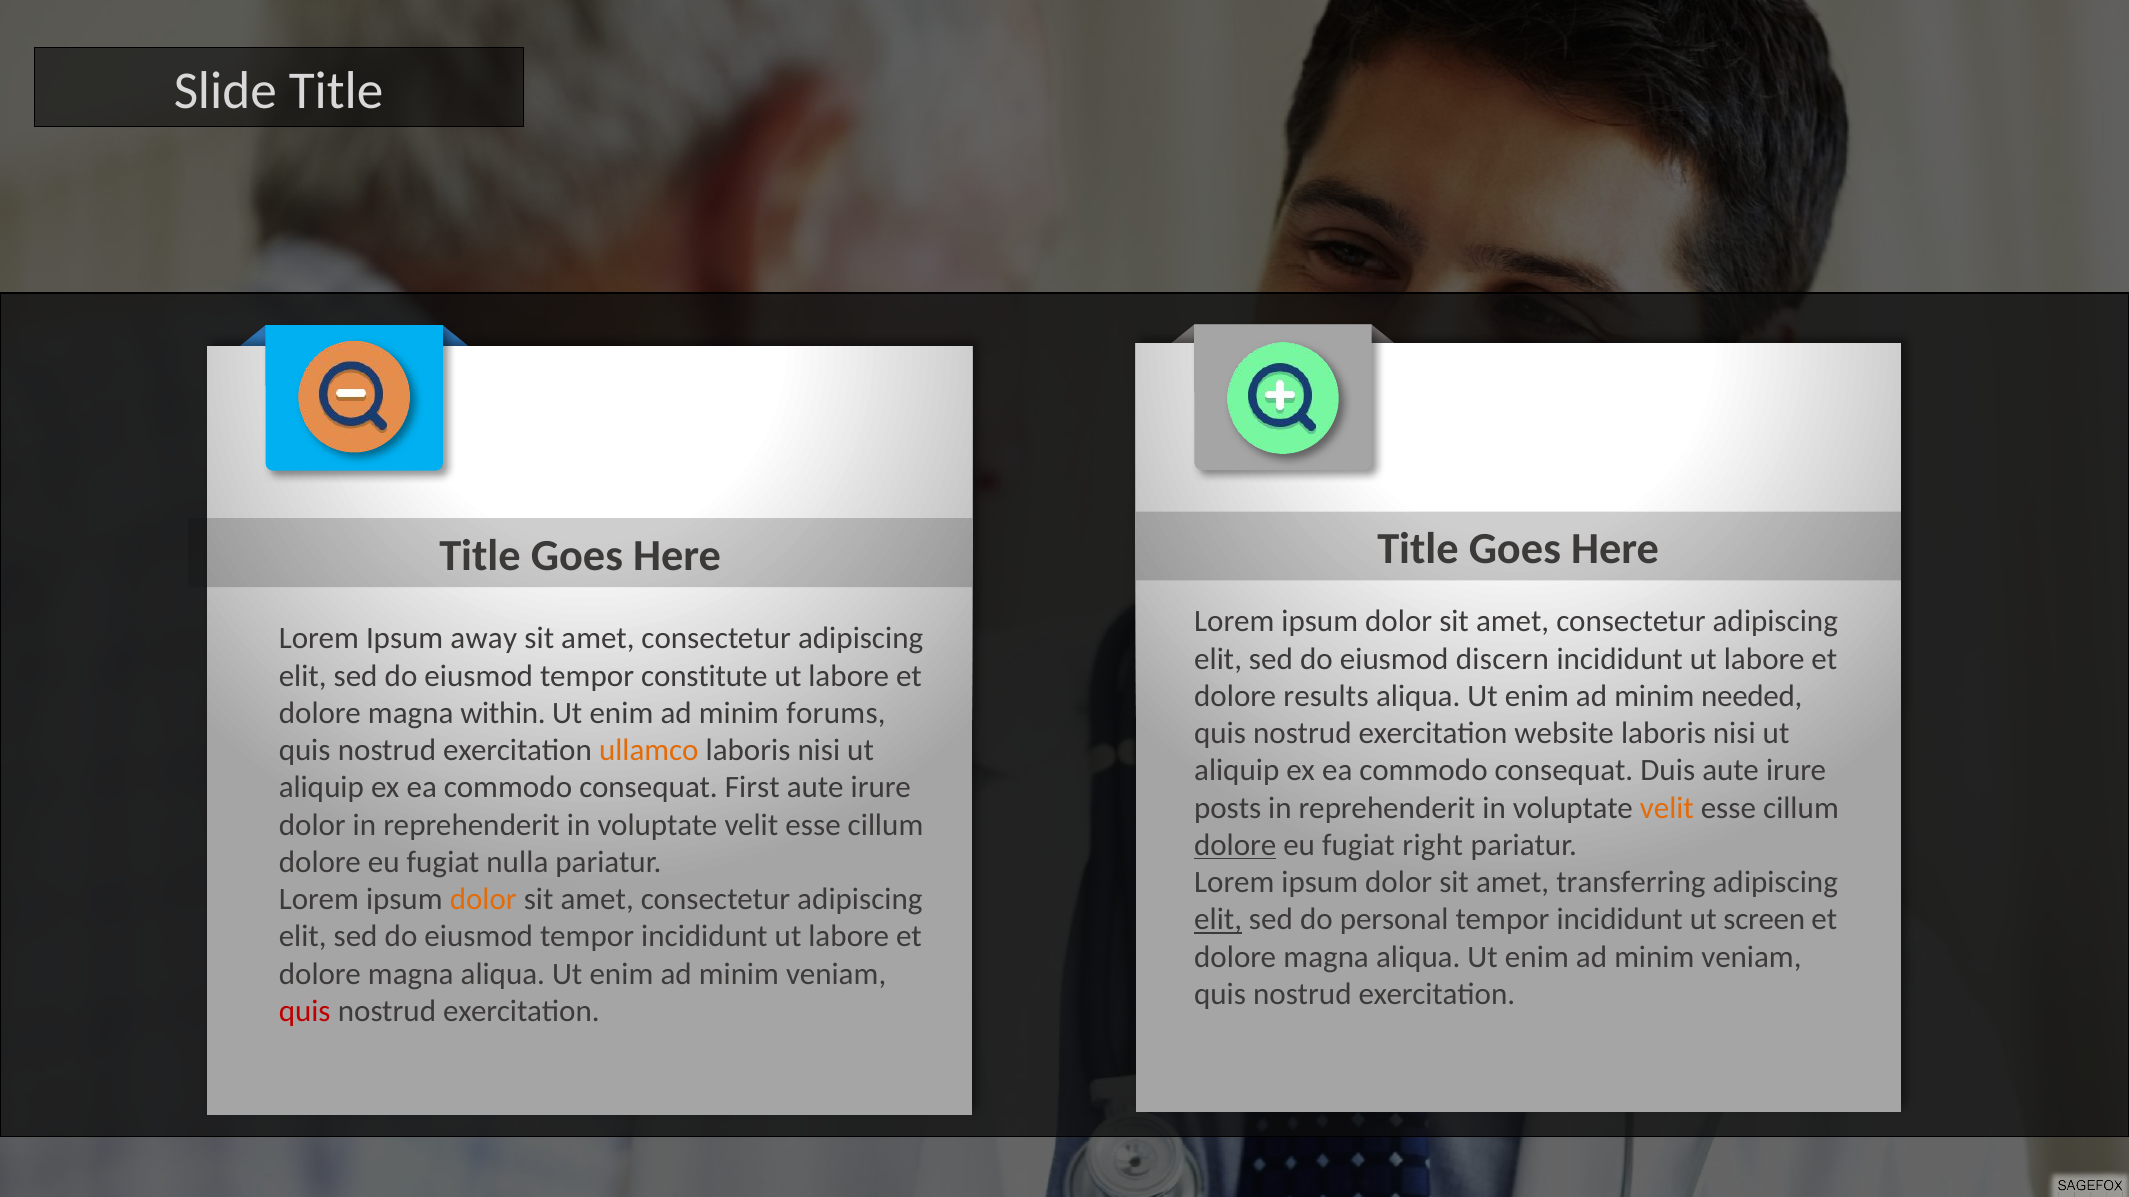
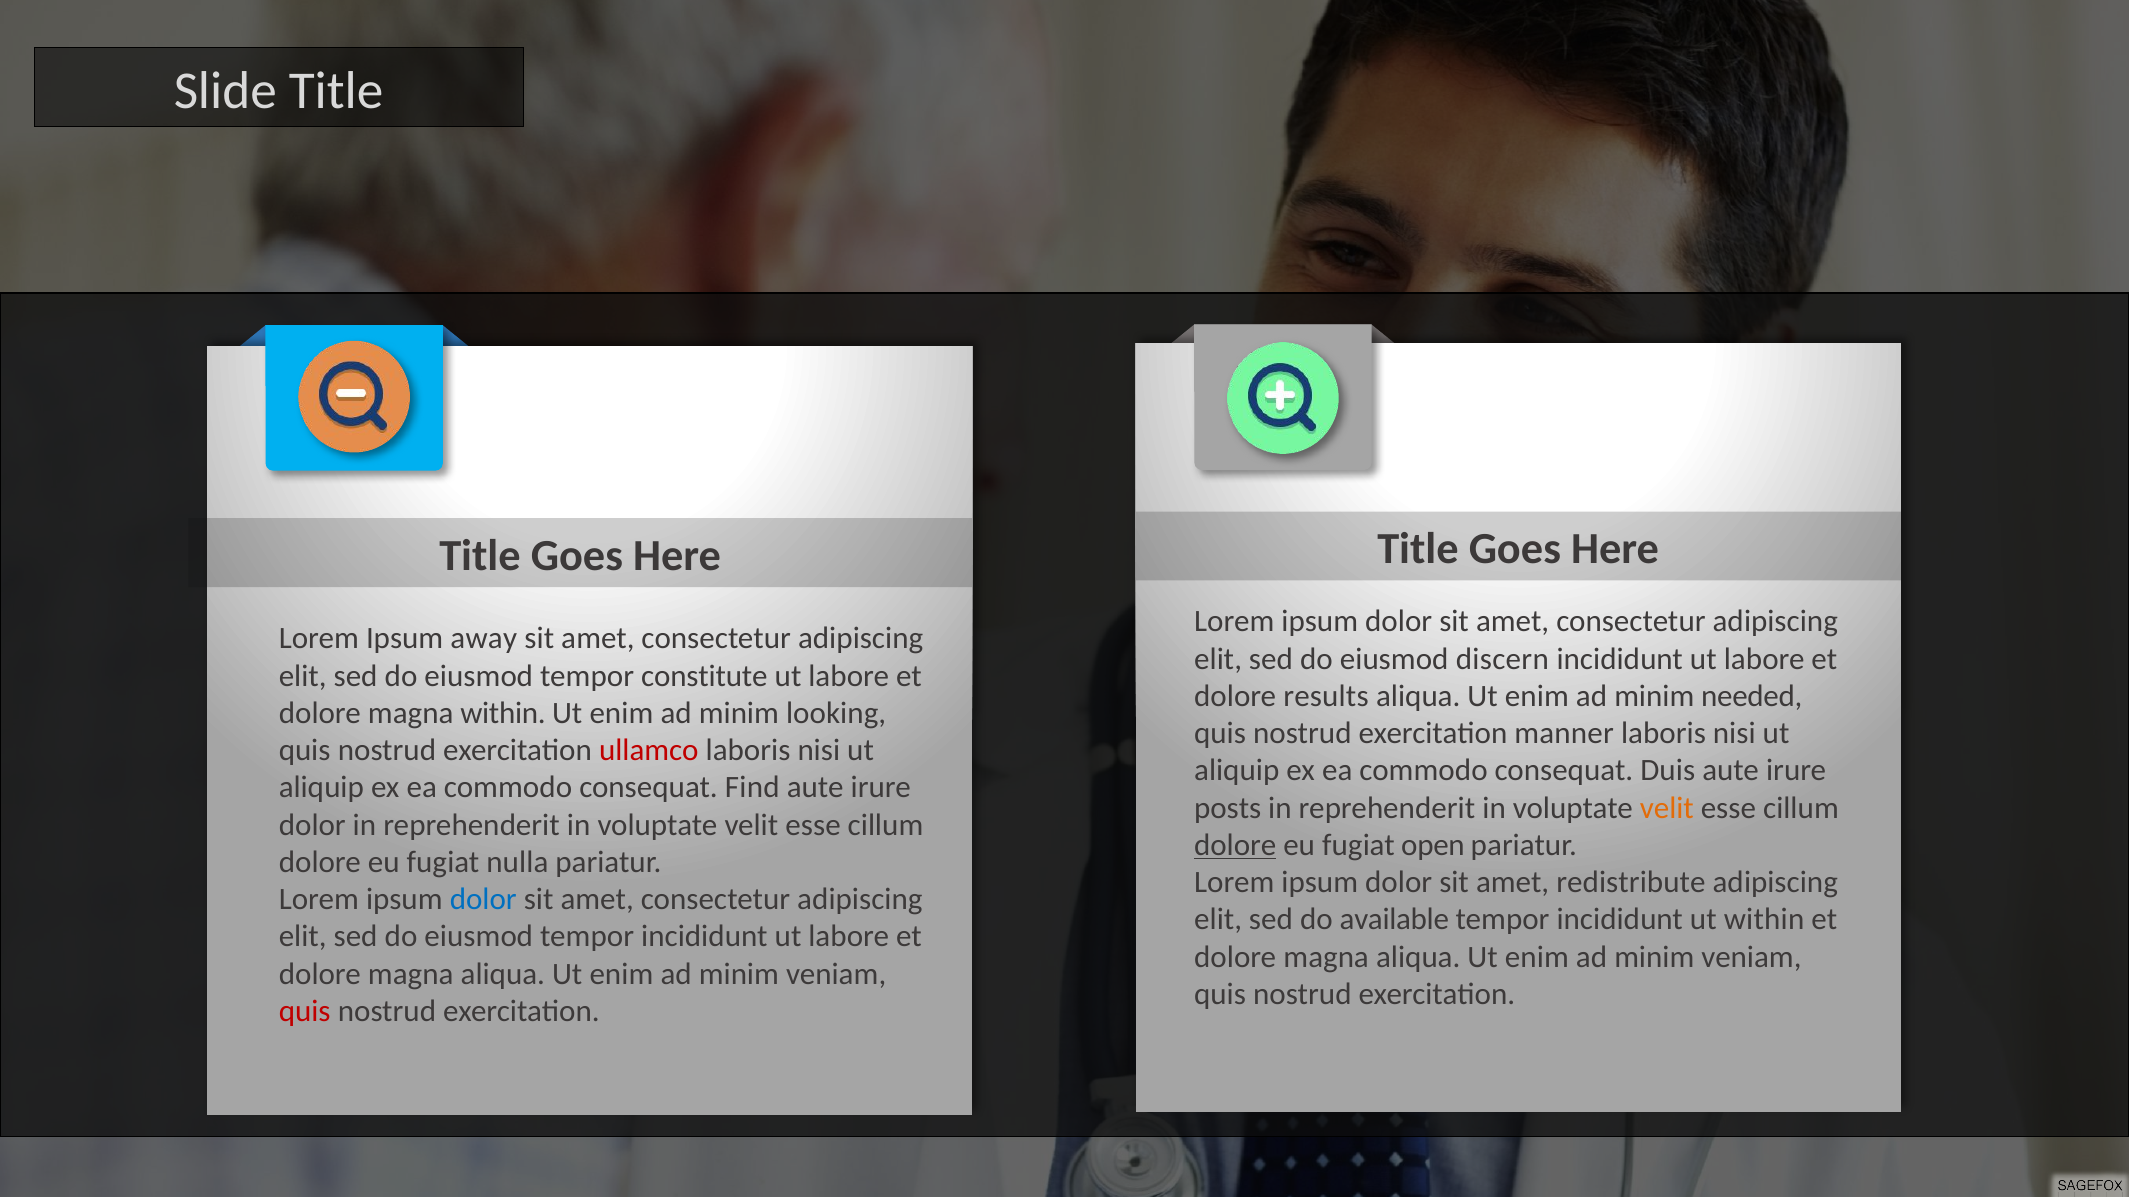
forums: forums -> looking
website: website -> manner
ullamco colour: orange -> red
First: First -> Find
right: right -> open
transferring: transferring -> redistribute
dolor at (483, 900) colour: orange -> blue
elit at (1218, 920) underline: present -> none
personal: personal -> available
ut screen: screen -> within
